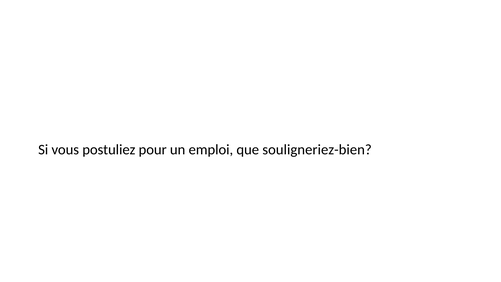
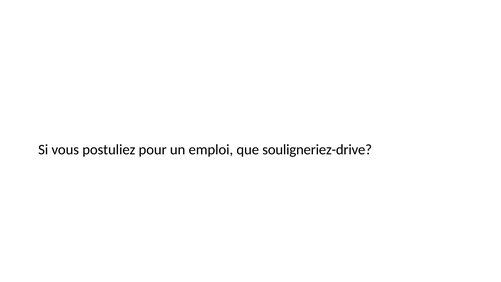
souligneriez-bien: souligneriez-bien -> souligneriez-drive
